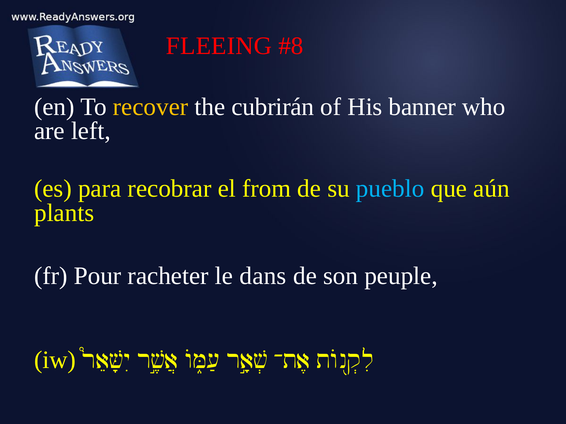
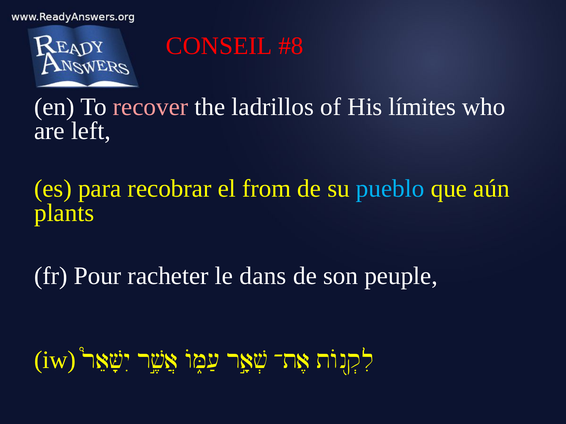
FLEEING: FLEEING -> CONSEIL
recover colour: yellow -> pink
cubrirán: cubrirán -> ladrillos
banner: banner -> límites
